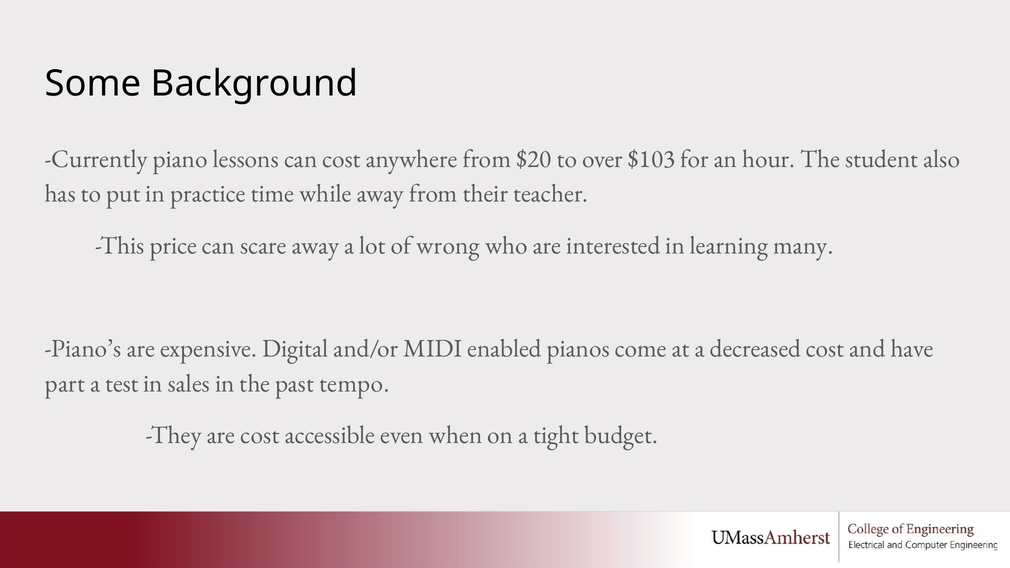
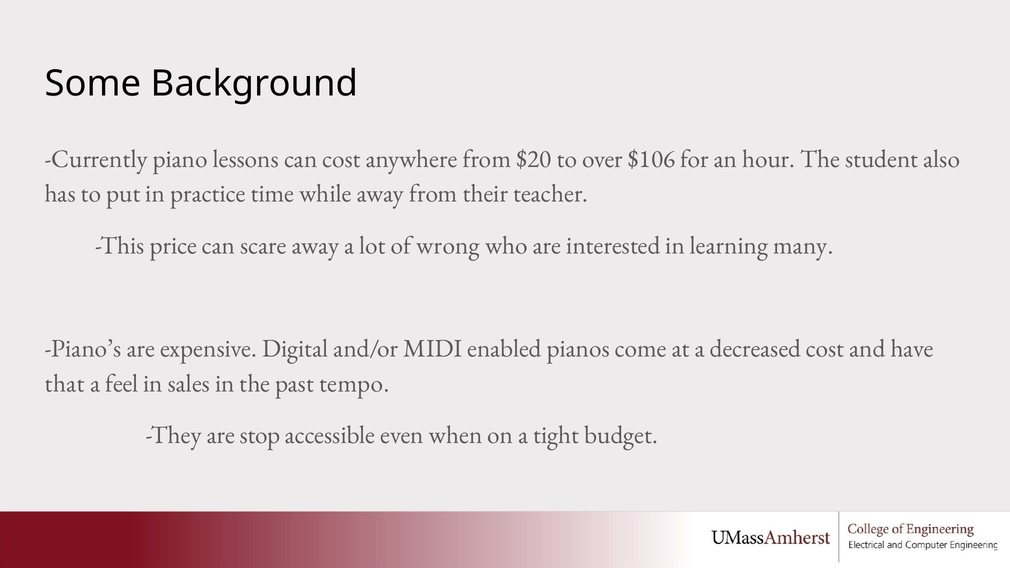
$103: $103 -> $106
part: part -> that
test: test -> feel
are cost: cost -> stop
